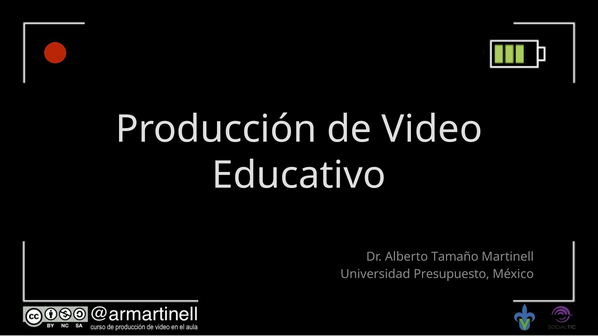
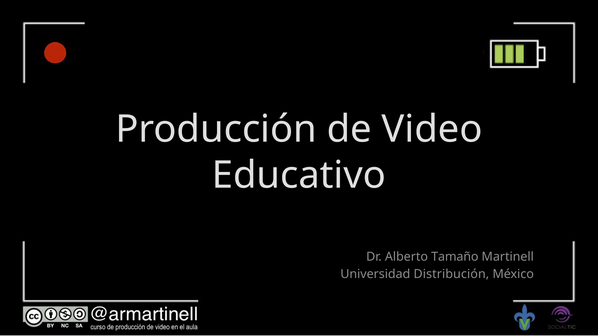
Presupuesto: Presupuesto -> Distribución
